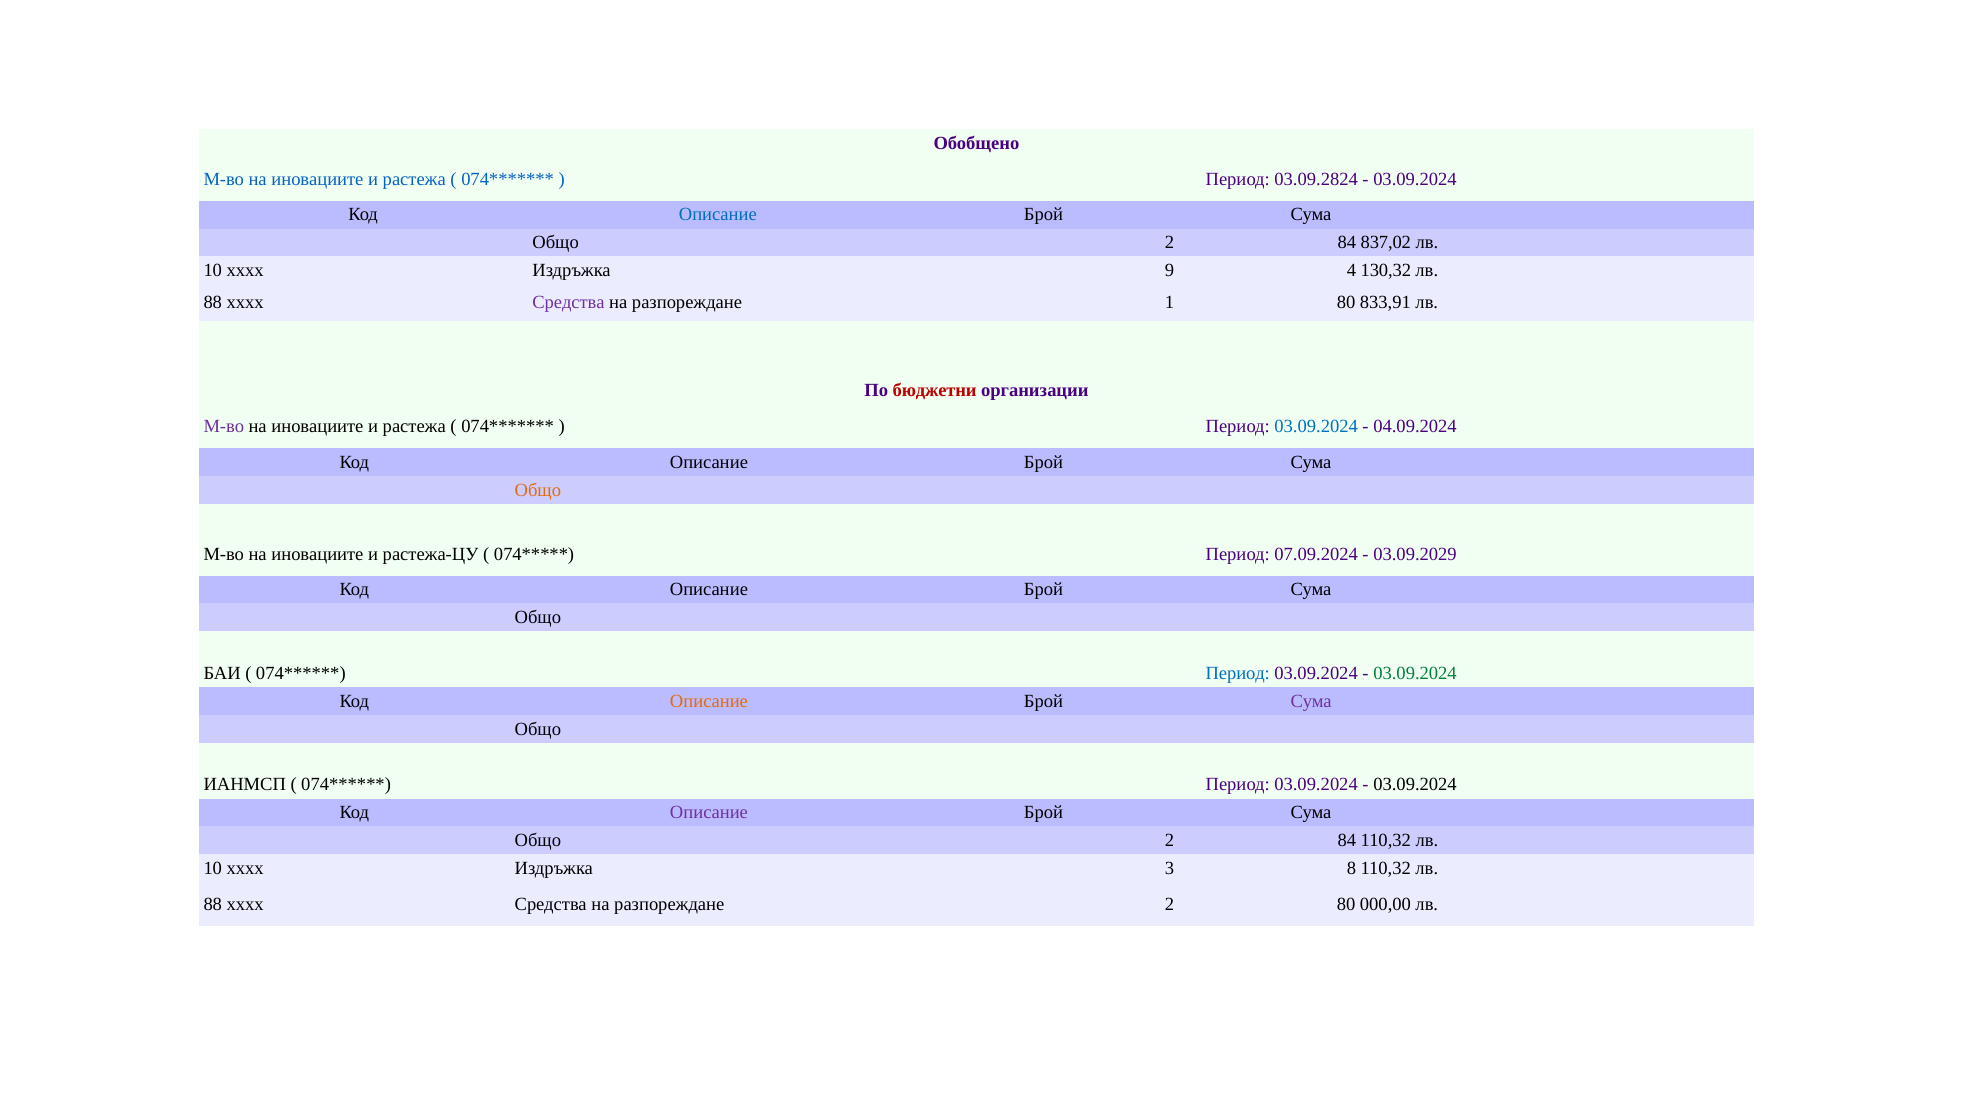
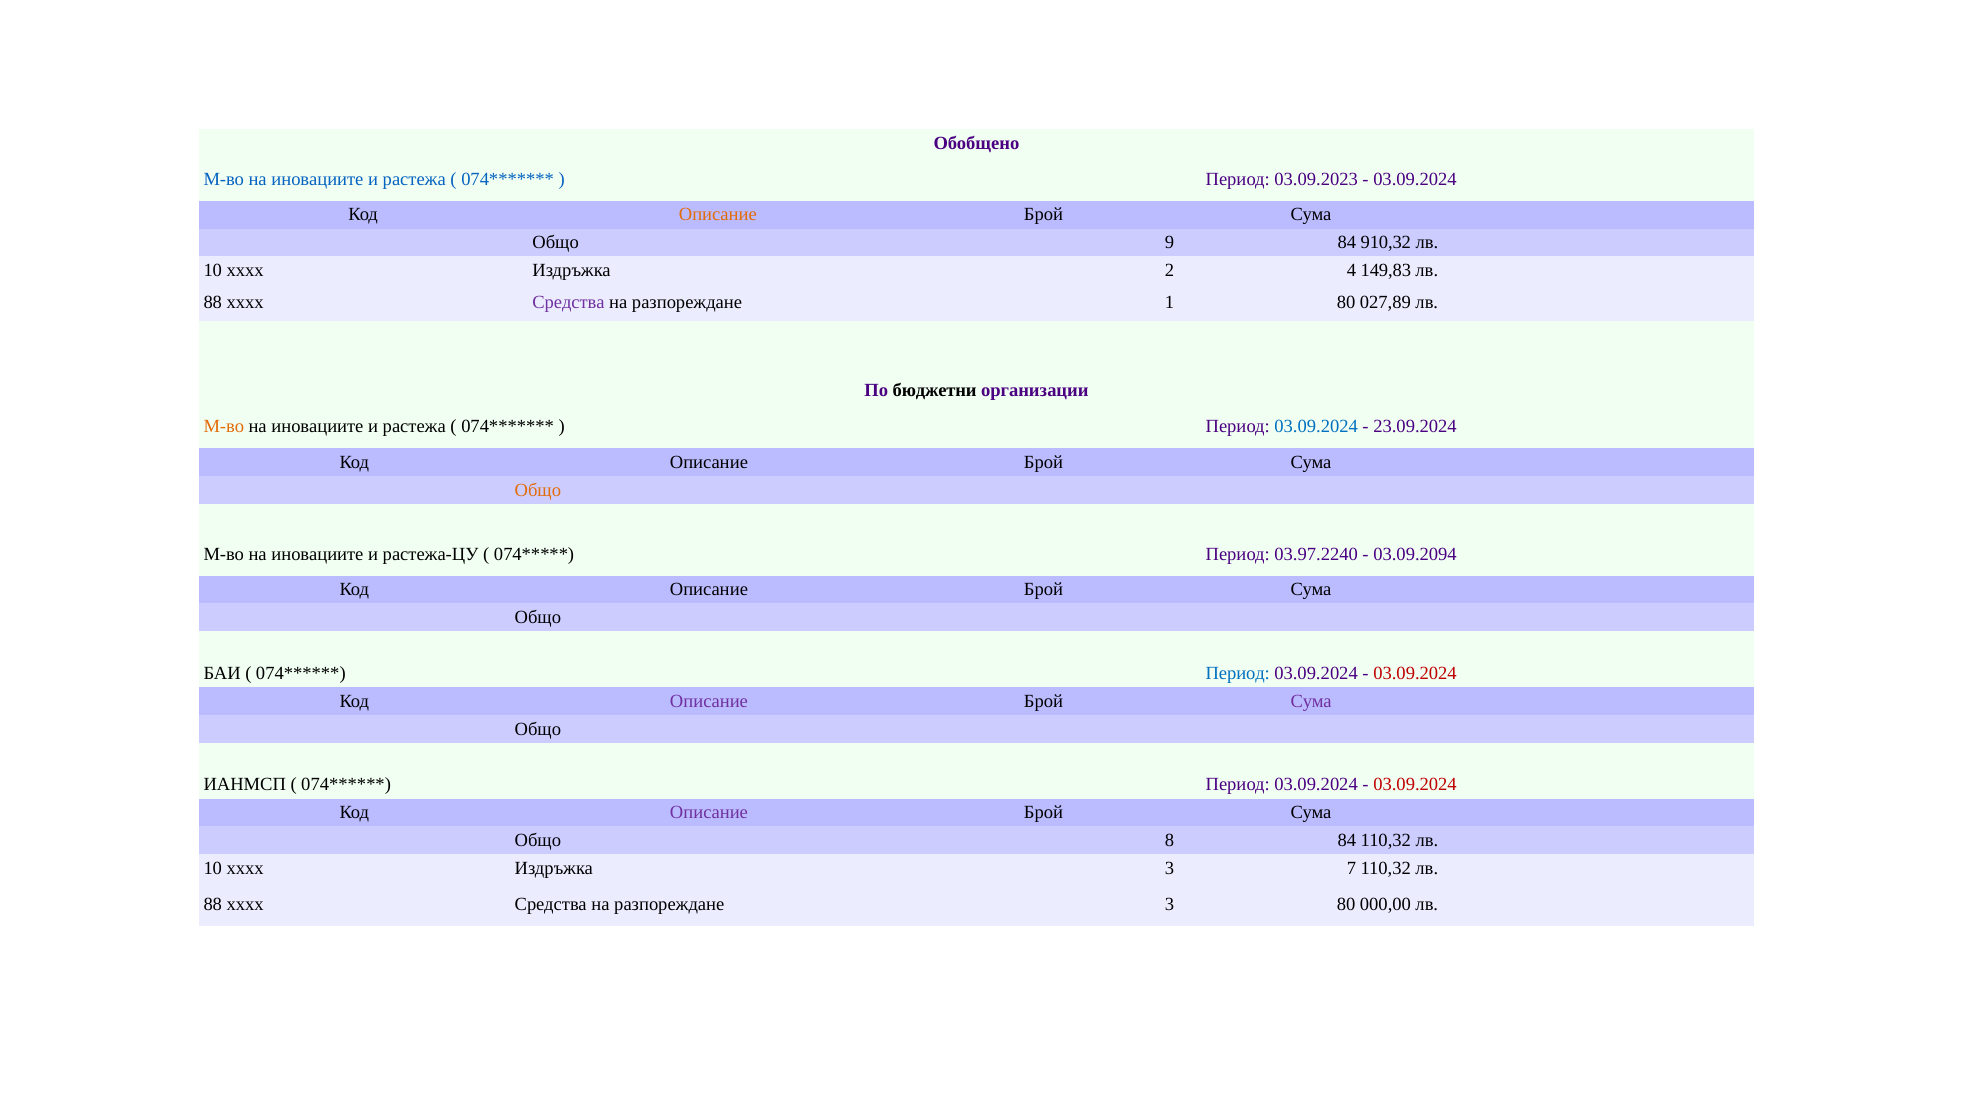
03.09.2824: 03.09.2824 -> 03.09.2023
Описание at (718, 215) colour: blue -> orange
2 at (1170, 243): 2 -> 9
837,02: 837,02 -> 910,32
9: 9 -> 2
130,32: 130,32 -> 149,83
833,91: 833,91 -> 027,89
бюджетни colour: red -> black
М-во at (224, 426) colour: purple -> orange
04.09.2024: 04.09.2024 -> 23.09.2024
07.09.2024: 07.09.2024 -> 03.97.2240
03.09.2029: 03.09.2029 -> 03.09.2094
03.09.2024 at (1415, 673) colour: green -> red
Описание at (709, 701) colour: orange -> purple
03.09.2024 at (1415, 784) colour: black -> red
2 at (1170, 840): 2 -> 8
8: 8 -> 7
разпореждане 2: 2 -> 3
